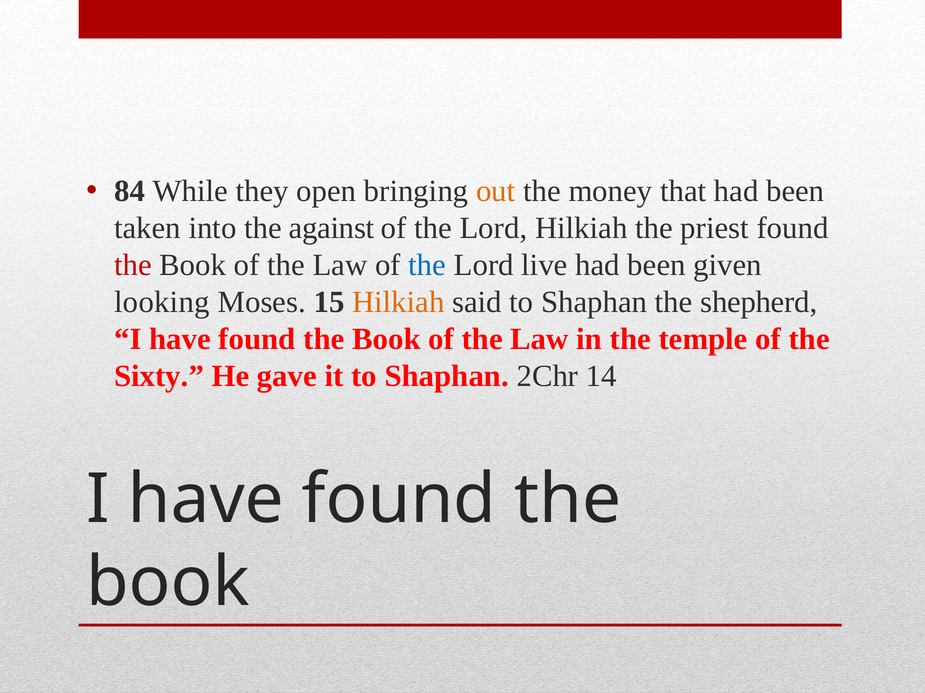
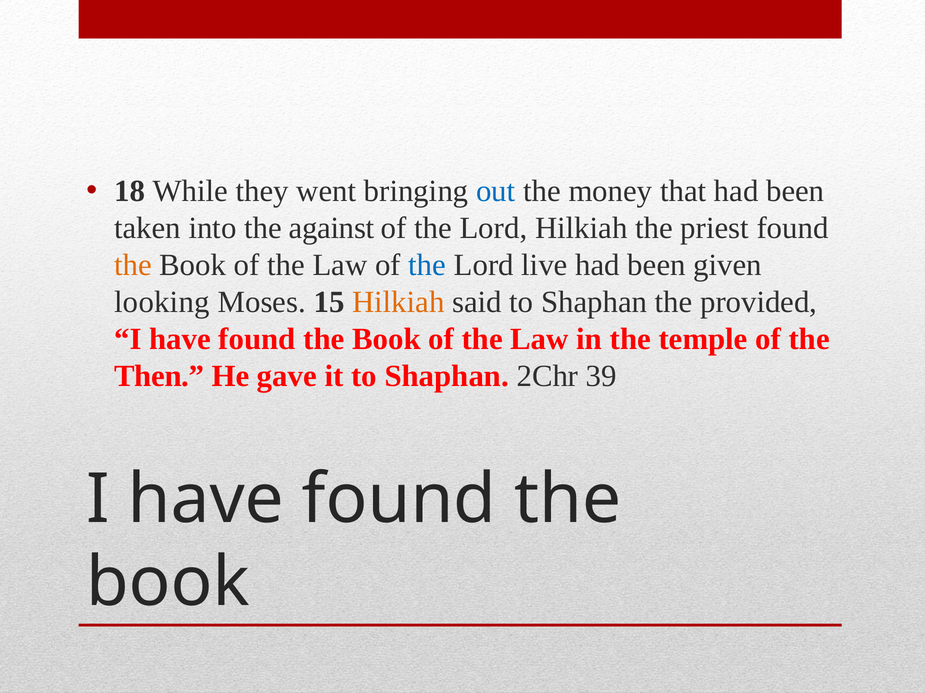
84: 84 -> 18
open: open -> went
out colour: orange -> blue
the at (133, 265) colour: red -> orange
shepherd: shepherd -> provided
Sixty: Sixty -> Then
14: 14 -> 39
